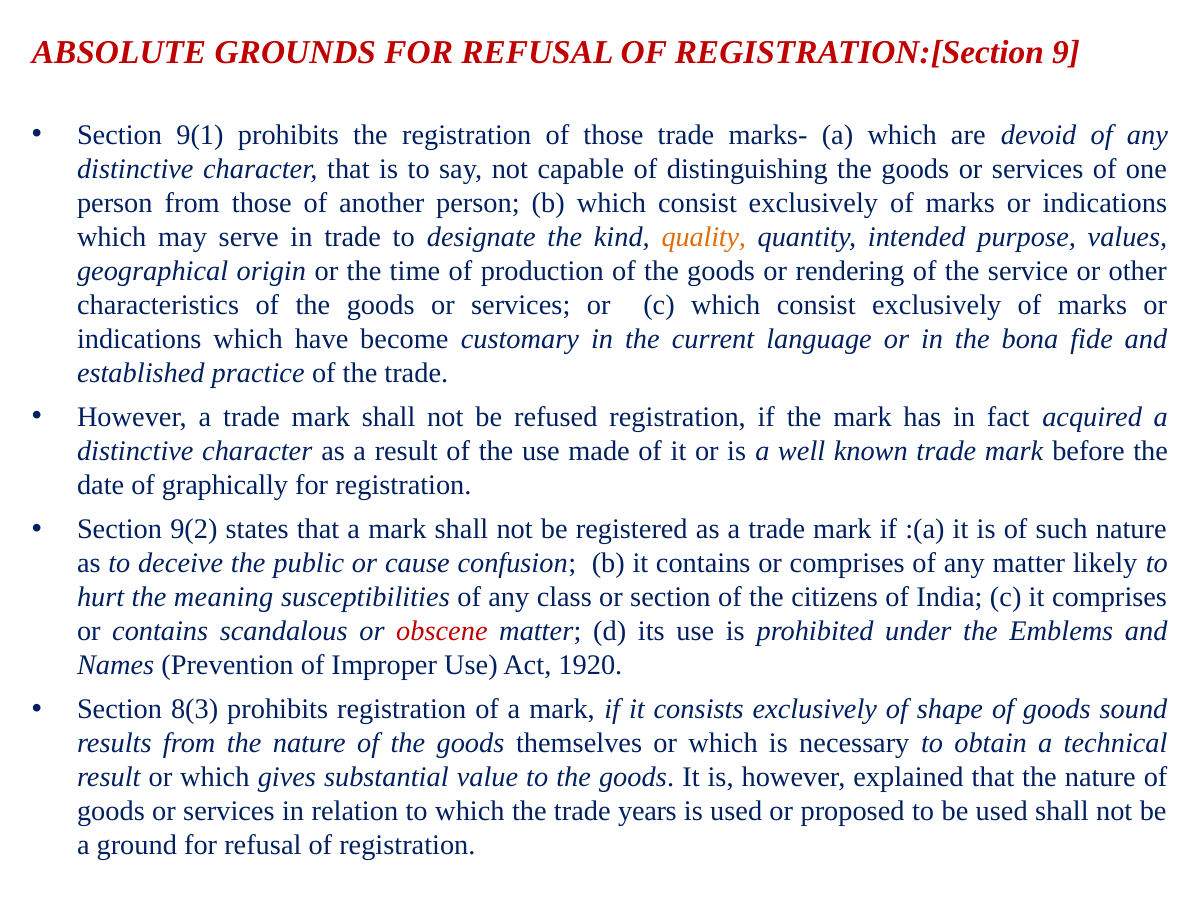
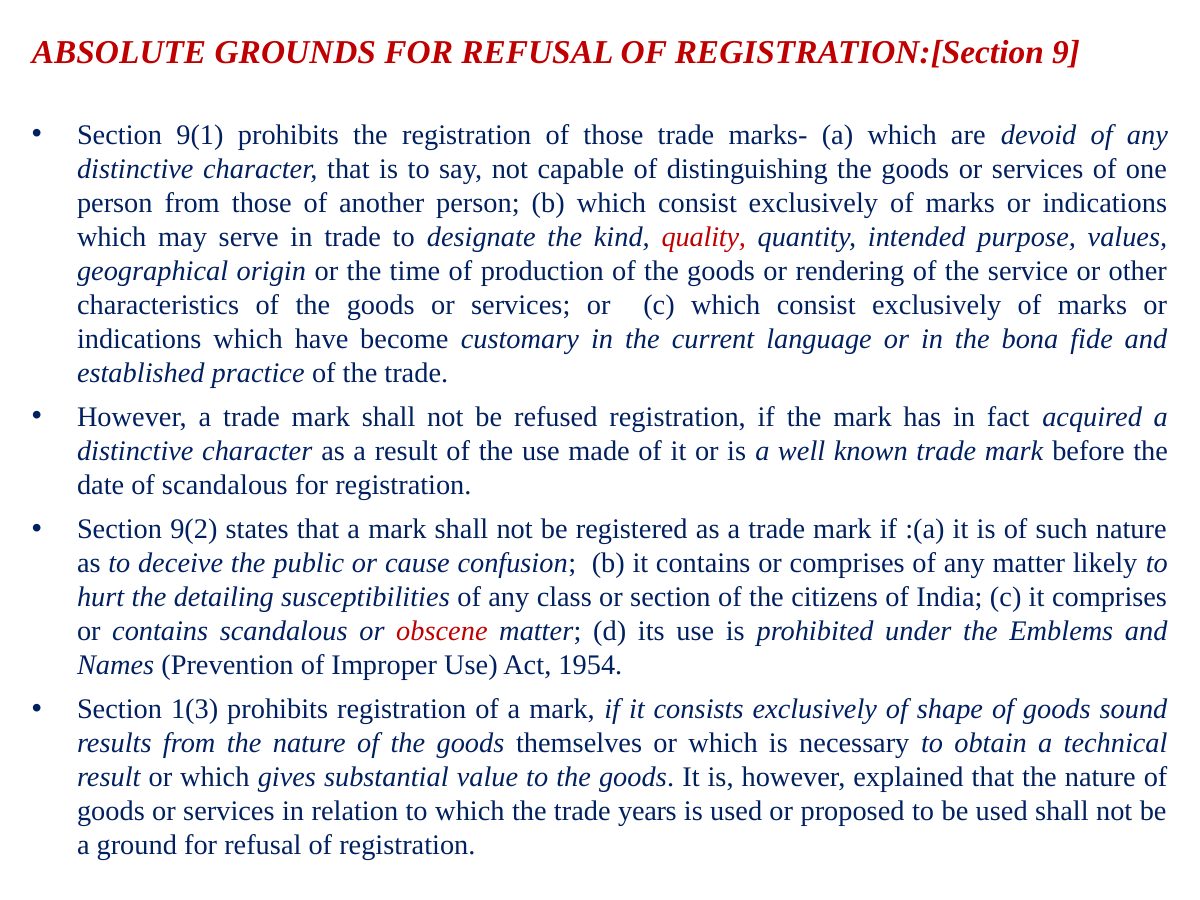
quality colour: orange -> red
of graphically: graphically -> scandalous
meaning: meaning -> detailing
1920: 1920 -> 1954
8(3: 8(3 -> 1(3
